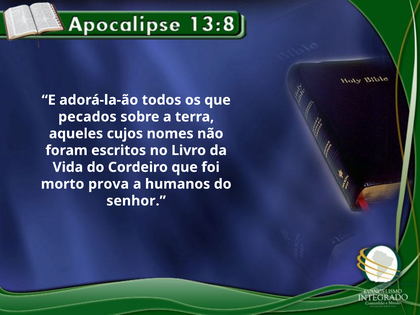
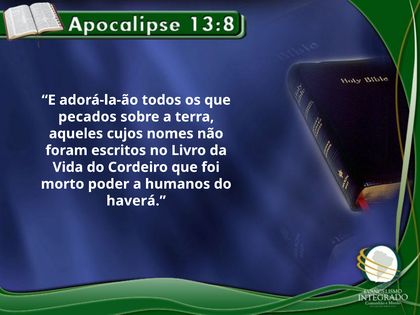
prova: prova -> poder
senhor: senhor -> haverá
